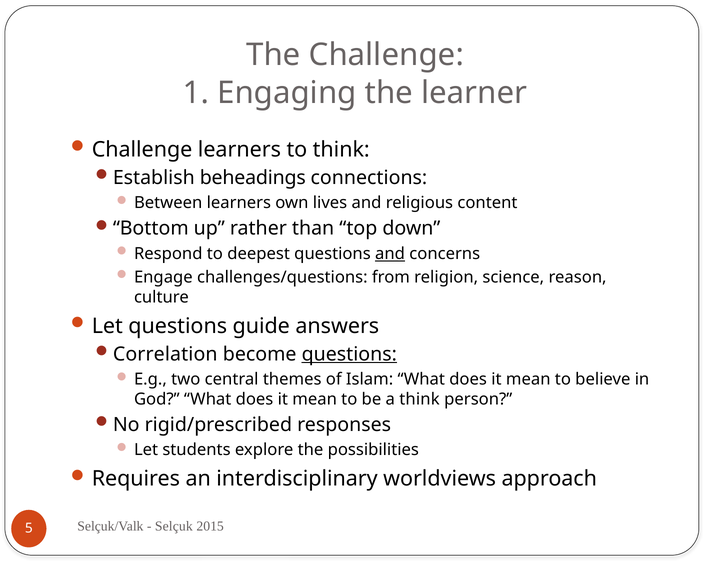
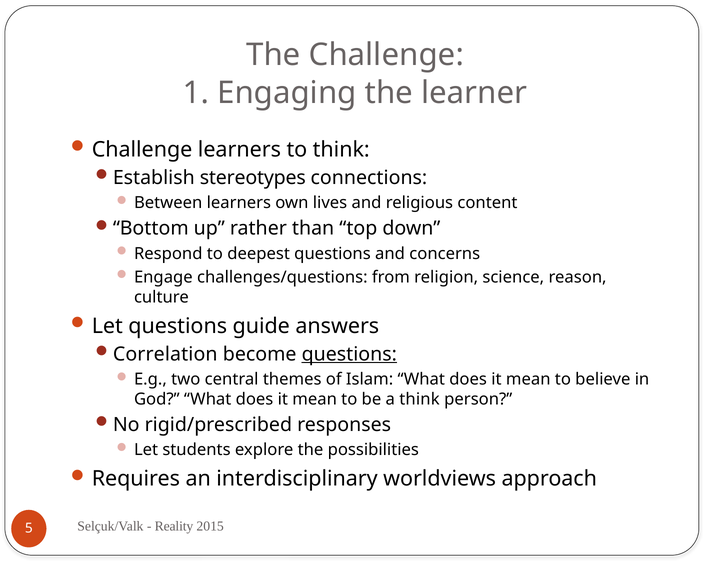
beheadings: beheadings -> stereotypes
and at (390, 254) underline: present -> none
Selçuk: Selçuk -> Reality
